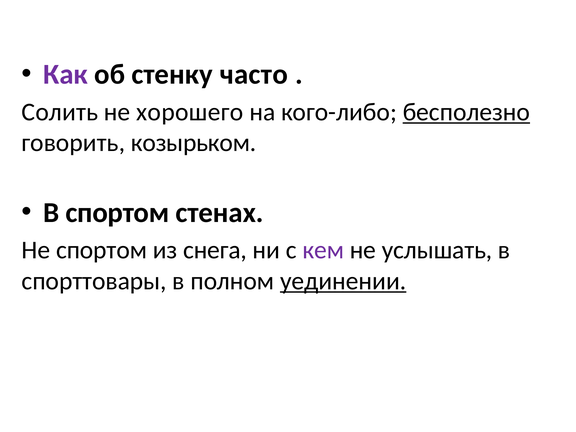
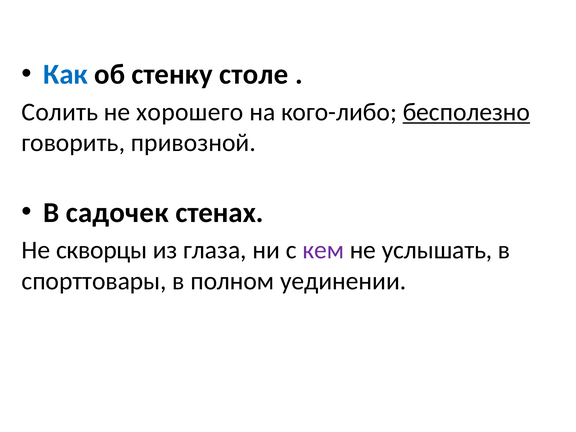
Как colour: purple -> blue
часто: часто -> столе
козырьком: козырьком -> привозной
В спортом: спортом -> садочек
Не спортом: спортом -> скворцы
снега: снега -> глаза
уединении underline: present -> none
